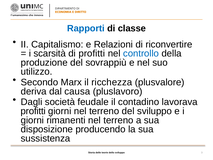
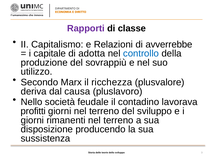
Rapporti colour: blue -> purple
riconvertire: riconvertire -> avverrebbe
scarsità: scarsità -> capitale
di profitti: profitti -> adotta
Dagli: Dagli -> Nello
